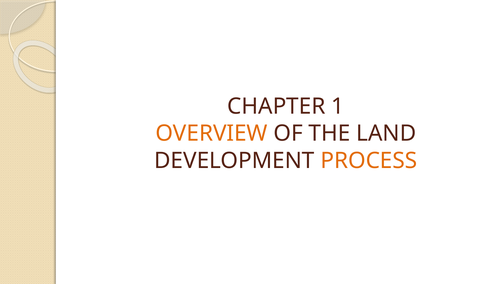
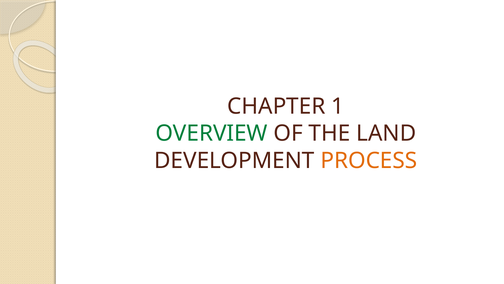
OVERVIEW colour: orange -> green
